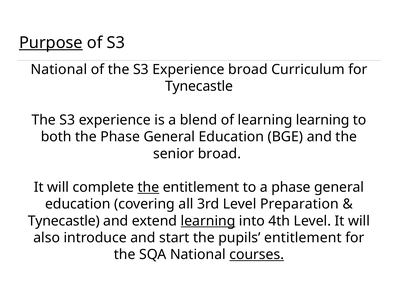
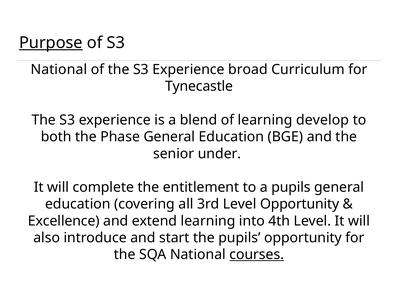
learning learning: learning -> develop
senior broad: broad -> under
the at (148, 187) underline: present -> none
a phase: phase -> pupils
Level Preparation: Preparation -> Opportunity
Tynecastle at (64, 221): Tynecastle -> Excellence
learning at (208, 221) underline: present -> none
pupils entitlement: entitlement -> opportunity
